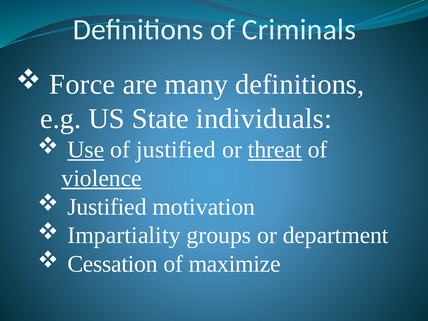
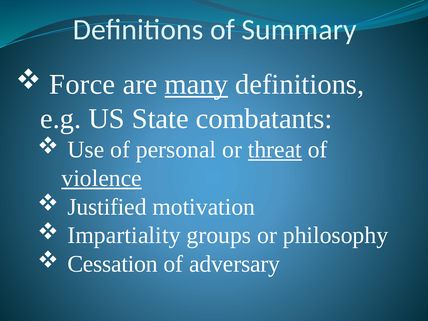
Criminals: Criminals -> Summary
many underline: none -> present
individuals: individuals -> combatants
Use underline: present -> none
of justified: justified -> personal
department: department -> philosophy
maximize: maximize -> adversary
